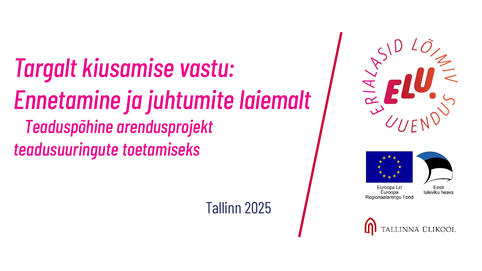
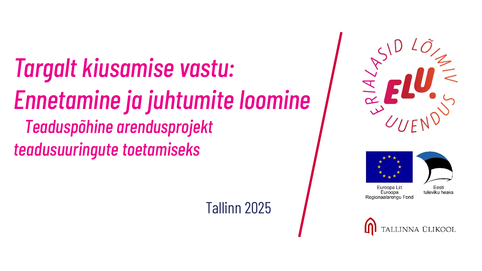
laiemalt: laiemalt -> loomine
